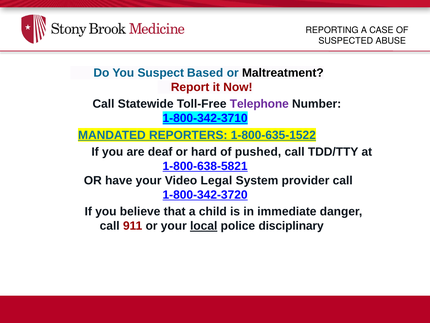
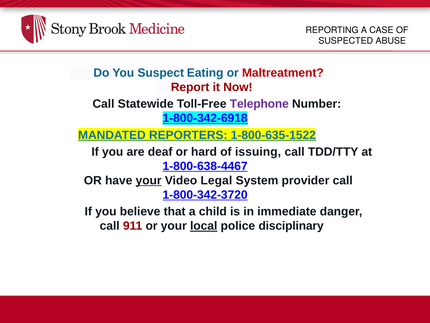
Based: Based -> Eating
Maltreatment colour: black -> red
1-800-342-3710: 1-800-342-3710 -> 1-800-342-6918
pushed: pushed -> issuing
1-800-638-5821: 1-800-638-5821 -> 1-800-638-4467
your at (149, 180) underline: none -> present
